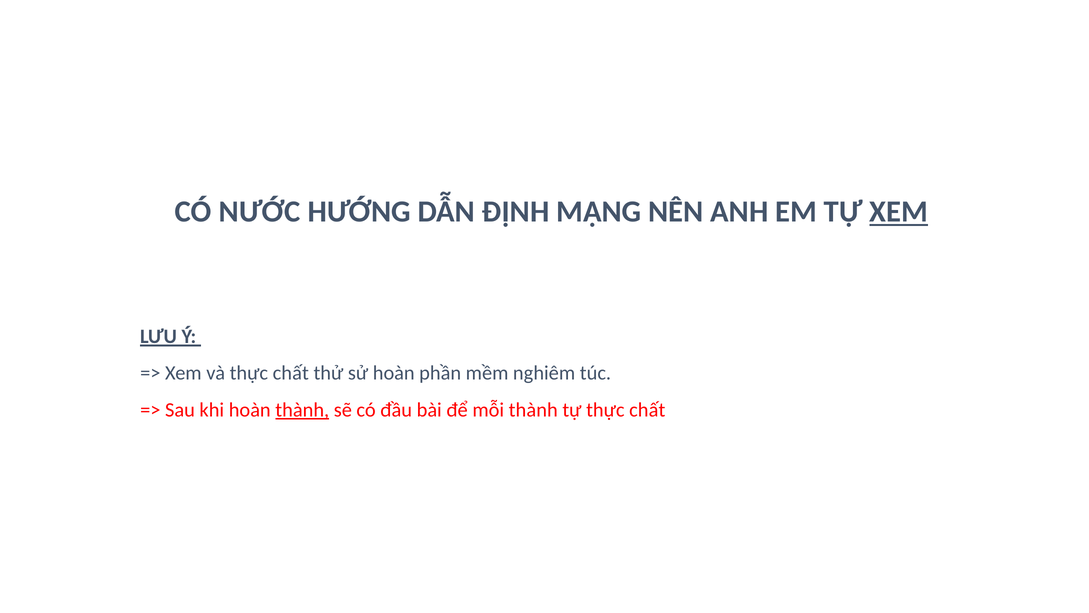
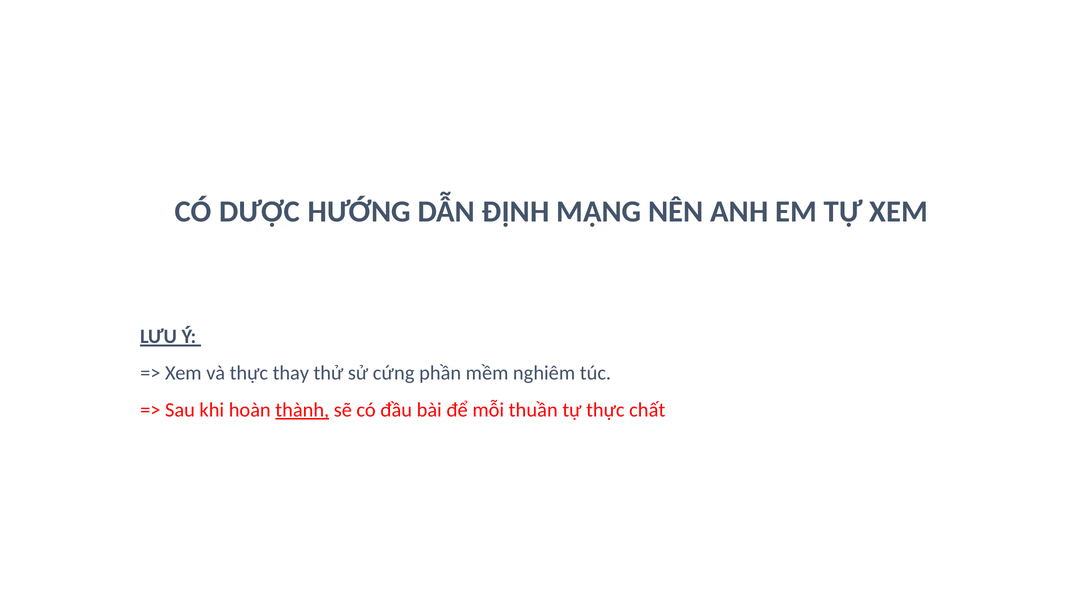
NƯỚC: NƯỚC -> DƯỢC
XEM at (899, 212) underline: present -> none
và thực chất: chất -> thay
sử hoàn: hoàn -> cứng
mỗi thành: thành -> thuần
